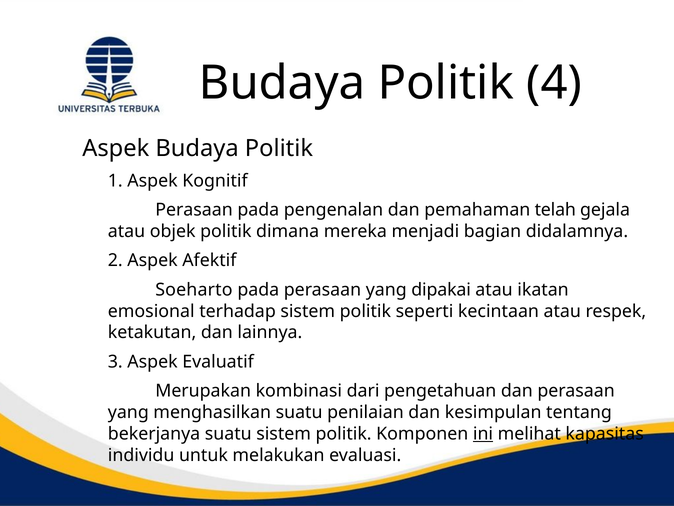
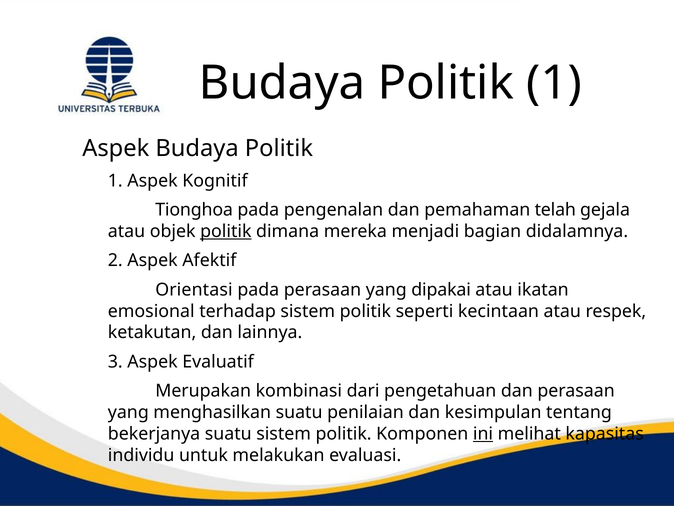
4 at (554, 83): 4 -> 1
Perasaan at (194, 210): Perasaan -> Tionghoa
politik at (226, 231) underline: none -> present
Soeharto: Soeharto -> Orientasi
